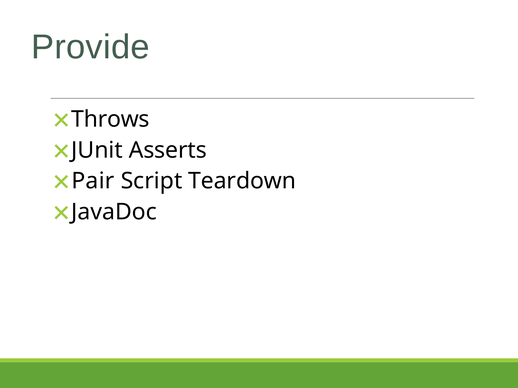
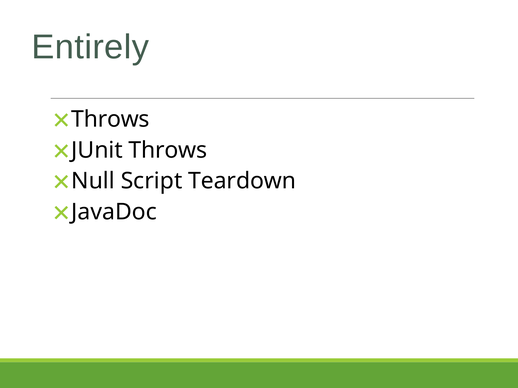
Provide: Provide -> Entirely
JUnit Asserts: Asserts -> Throws
Pair: Pair -> Null
